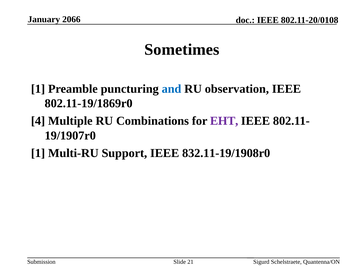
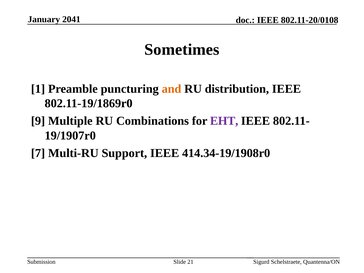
2066: 2066 -> 2041
and colour: blue -> orange
observation: observation -> distribution
4: 4 -> 9
1 at (38, 153): 1 -> 7
832.11-19/1908r0: 832.11-19/1908r0 -> 414.34-19/1908r0
